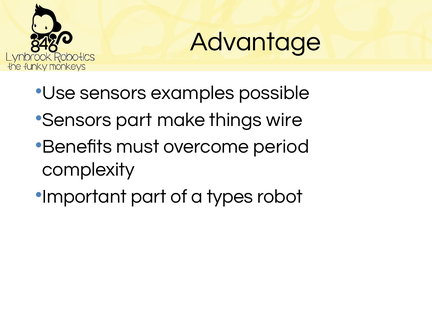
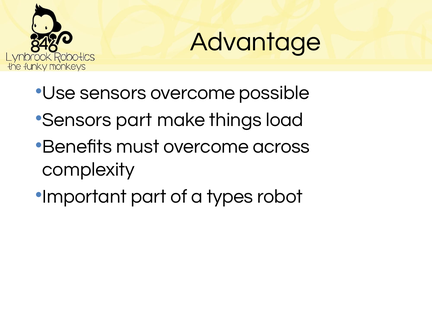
sensors examples: examples -> overcome
wire: wire -> load
period: period -> across
